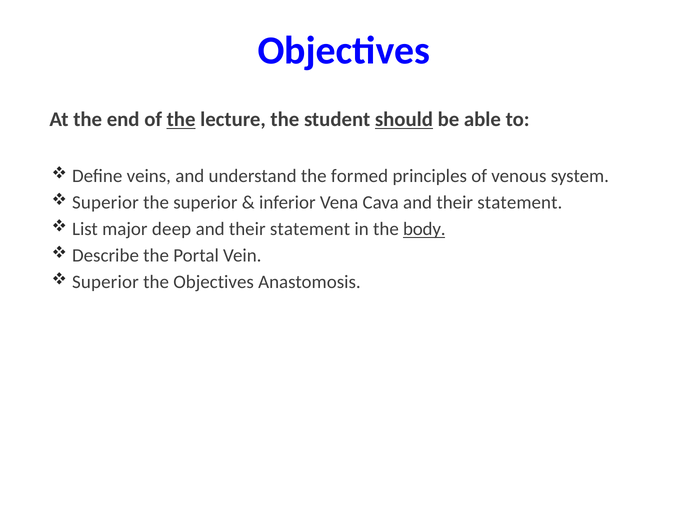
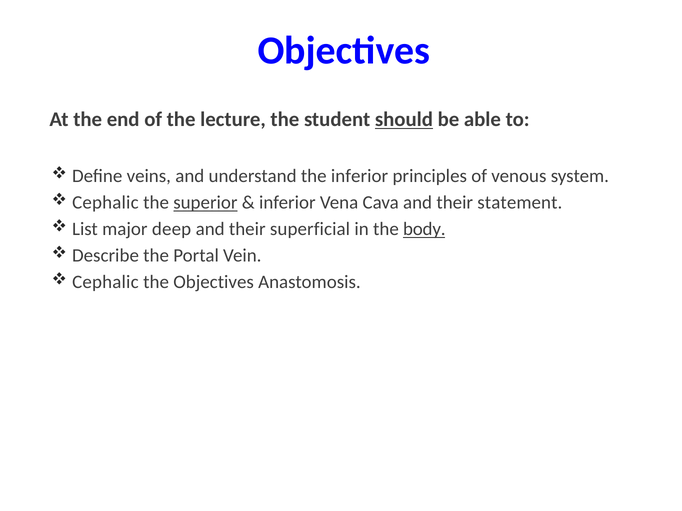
the at (181, 120) underline: present -> none
the formed: formed -> inferior
Superior at (105, 203): Superior -> Cephalic
superior at (205, 203) underline: none -> present
statement at (310, 229): statement -> superficial
Superior at (105, 282): Superior -> Cephalic
